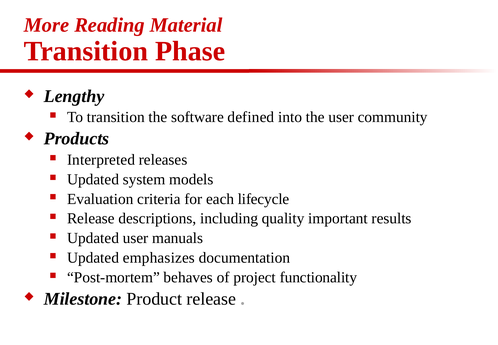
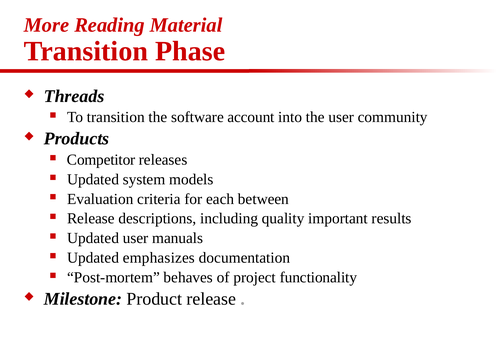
Lengthy: Lengthy -> Threads
defined: defined -> account
Interpreted: Interpreted -> Competitor
lifecycle: lifecycle -> between
